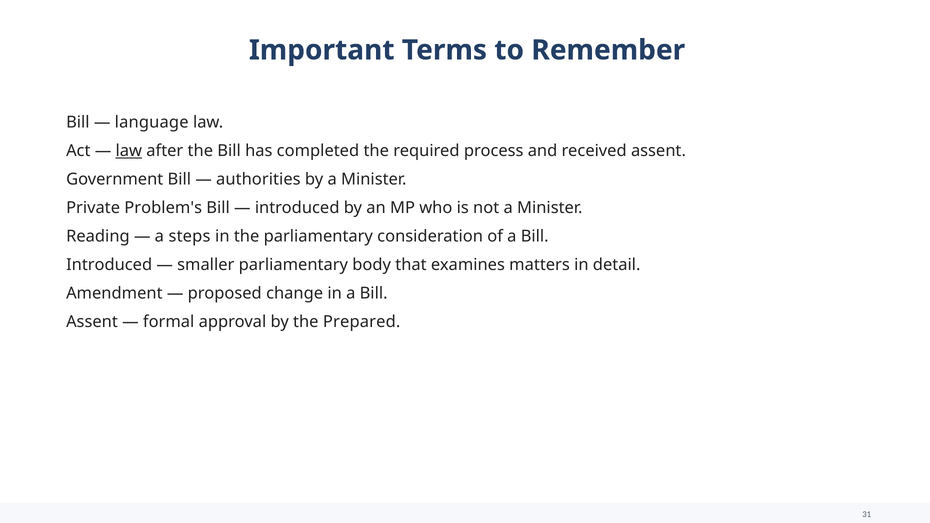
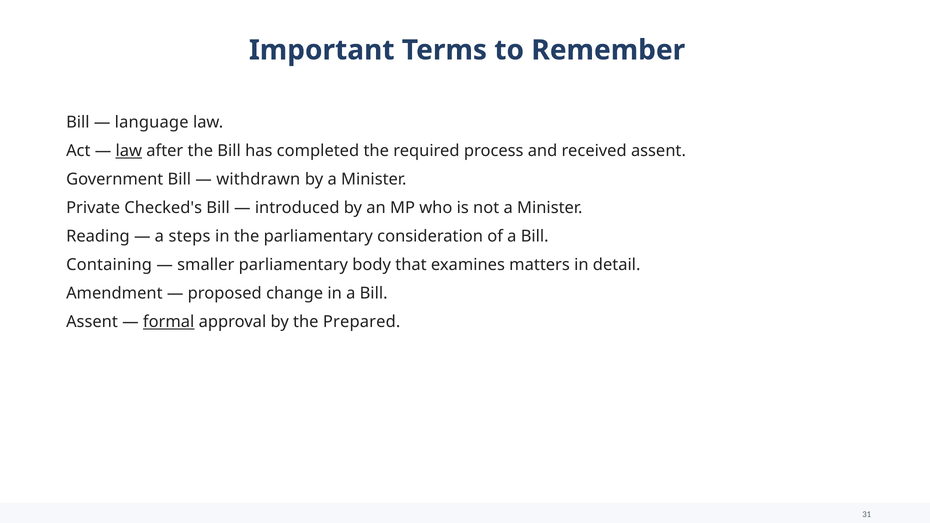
authorities: authorities -> withdrawn
Problem's: Problem's -> Checked's
Introduced at (109, 265): Introduced -> Containing
formal underline: none -> present
